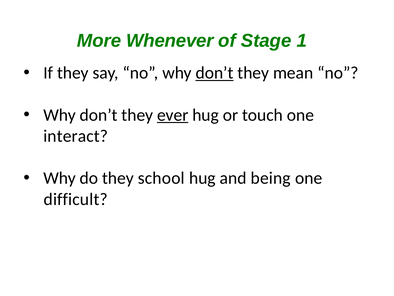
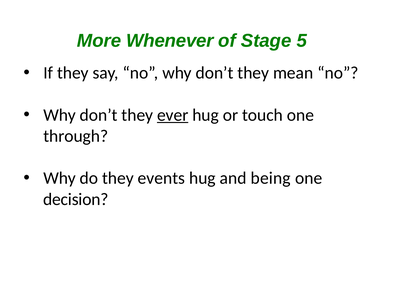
1: 1 -> 5
don’t at (215, 73) underline: present -> none
interact: interact -> through
school: school -> events
difficult: difficult -> decision
